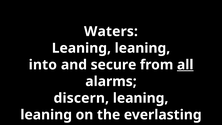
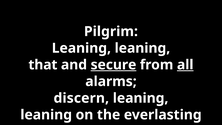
Waters: Waters -> Pilgrim
into: into -> that
secure underline: none -> present
